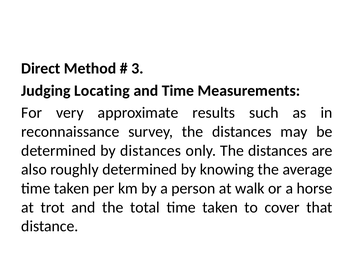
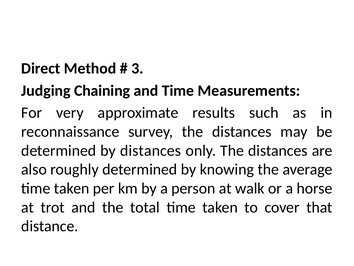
Locating: Locating -> Chaining
